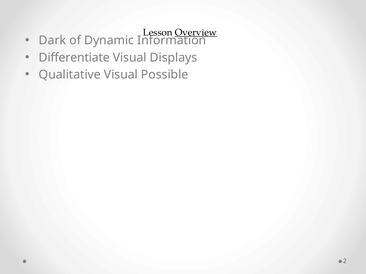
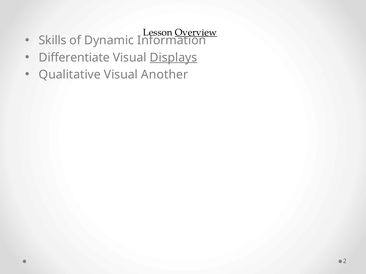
Dark: Dark -> Skills
Displays underline: none -> present
Possible: Possible -> Another
